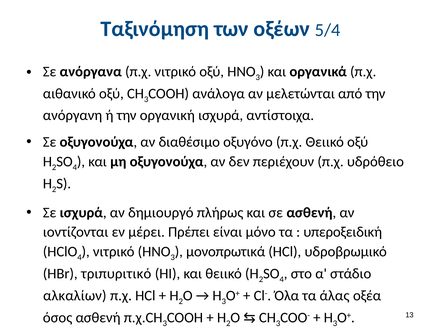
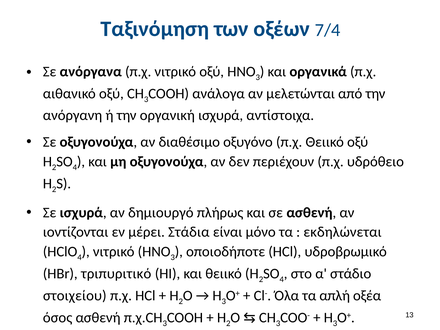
5/4: 5/4 -> 7/4
Πρέπει: Πρέπει -> Στάδια
υπεροξειδική: υπεροξειδική -> εκδηλώνεται
μονοπρωτικά: μονοπρωτικά -> οποιοδήποτε
αλκαλίων: αλκαλίων -> στοιχείου
άλας: άλας -> απλή
